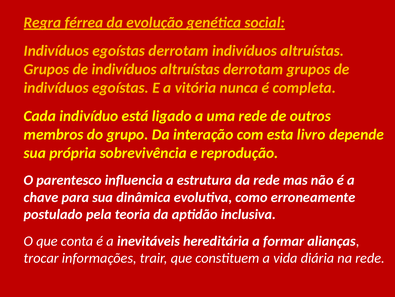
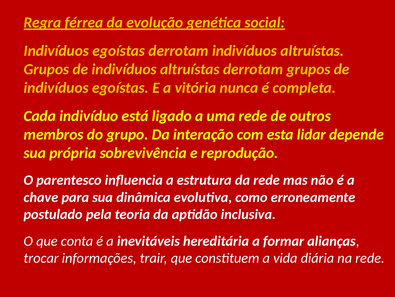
livro: livro -> lidar
